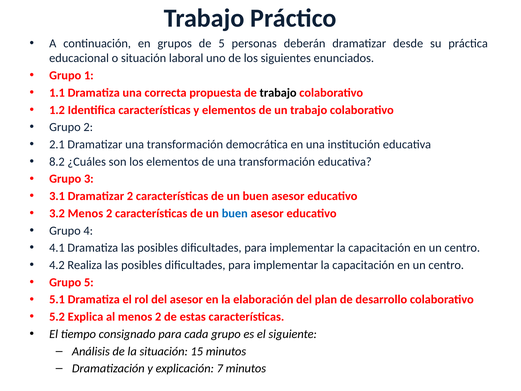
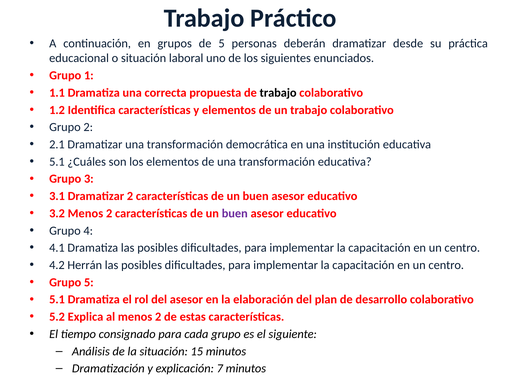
8.2 at (57, 162): 8.2 -> 5.1
buen at (235, 213) colour: blue -> purple
Realiza: Realiza -> Herrán
